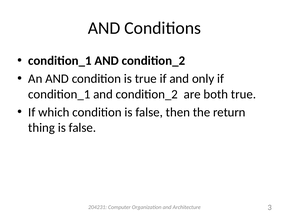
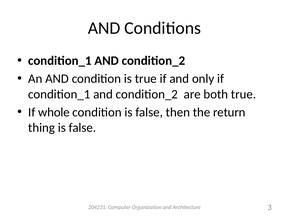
which: which -> whole
